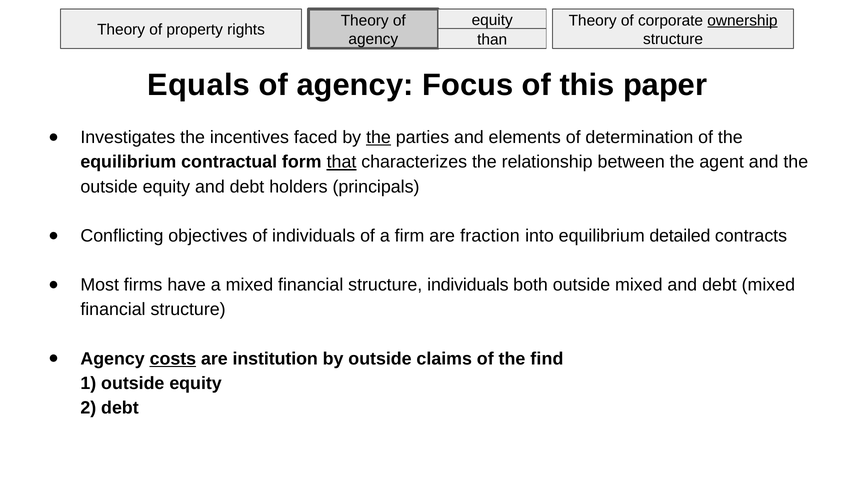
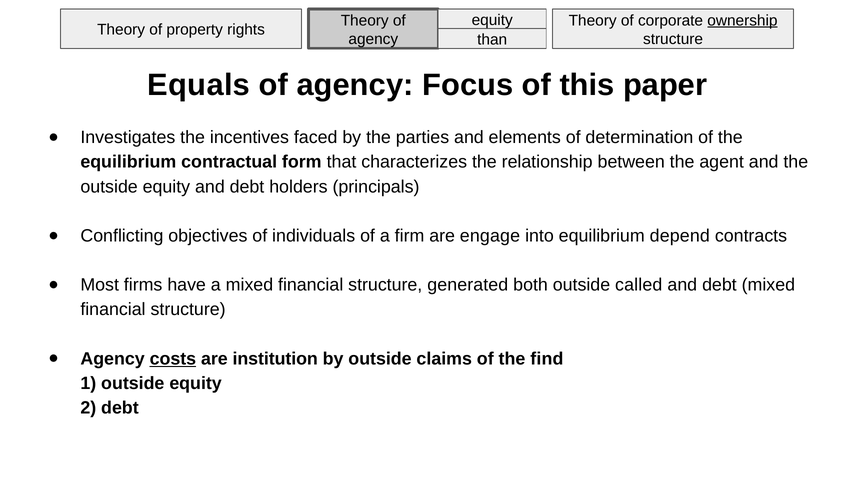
the at (379, 137) underline: present -> none
that underline: present -> none
fraction: fraction -> engage
detailed: detailed -> depend
structure individuals: individuals -> generated
outside mixed: mixed -> called
